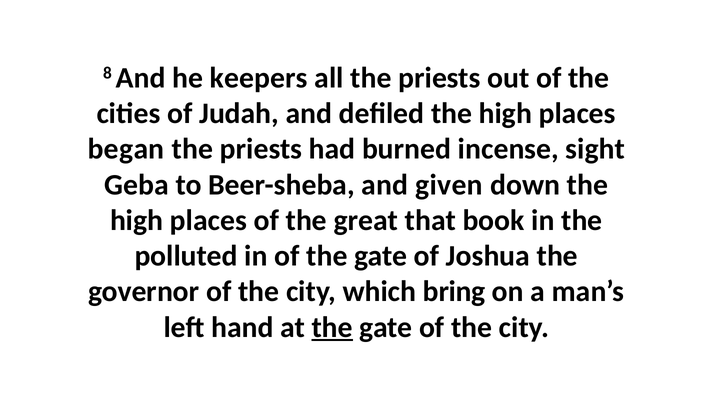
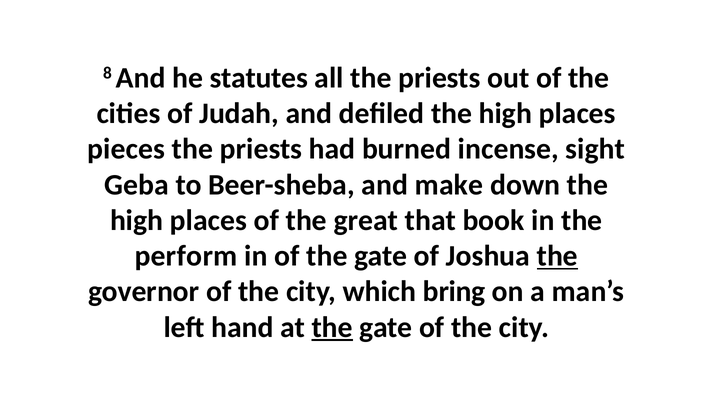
keepers: keepers -> statutes
began: began -> pieces
given: given -> make
polluted: polluted -> perform
the at (557, 256) underline: none -> present
